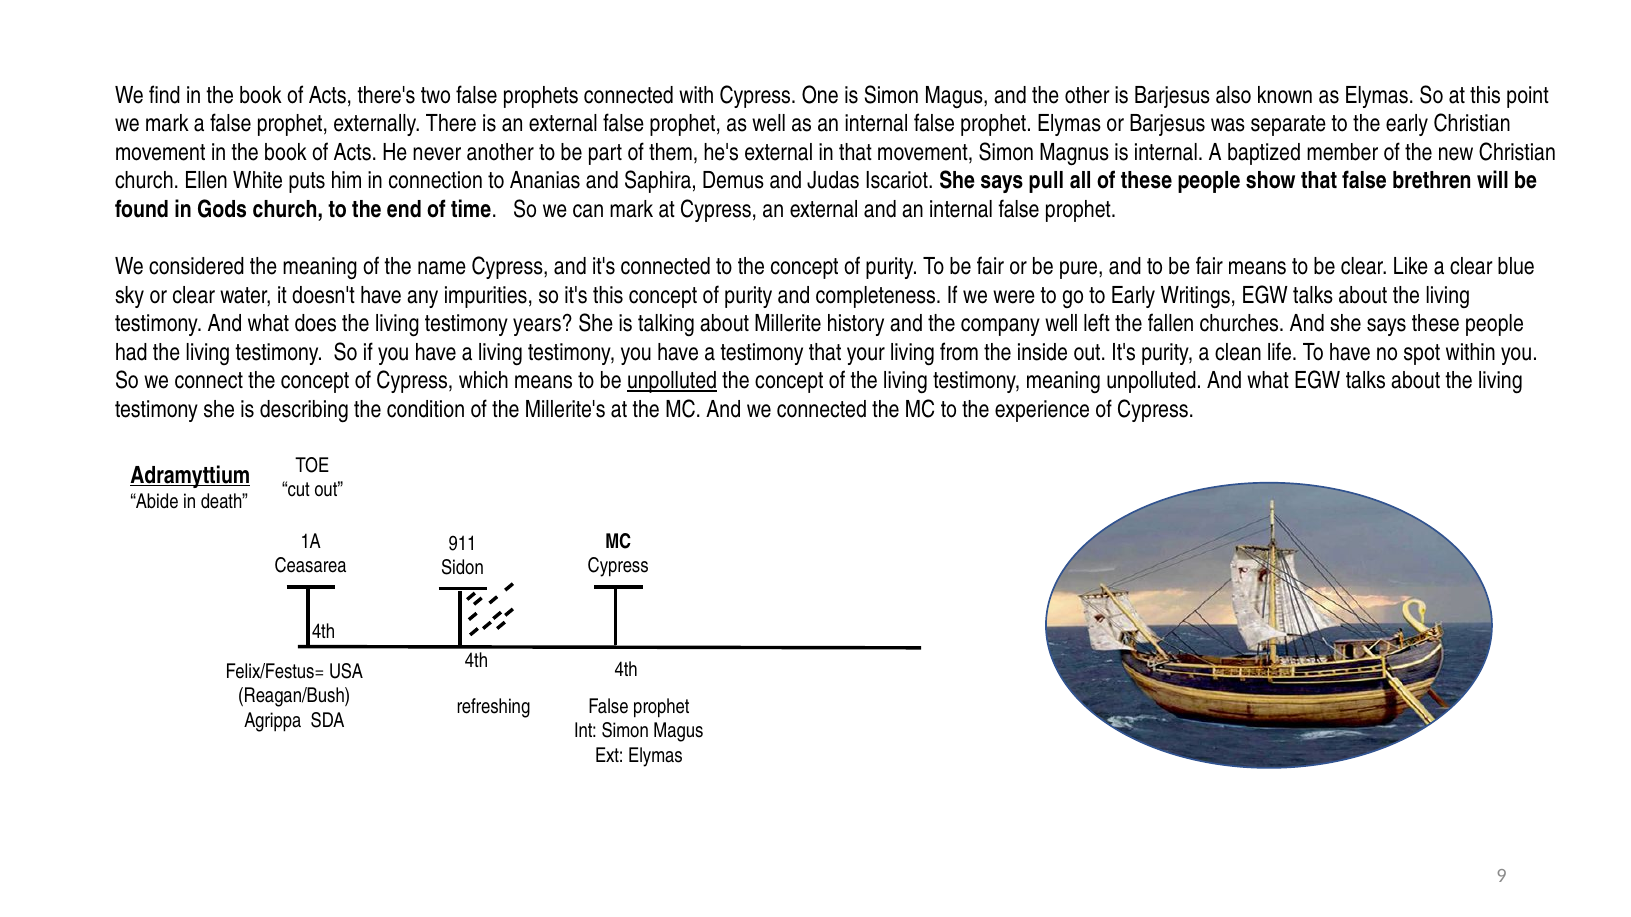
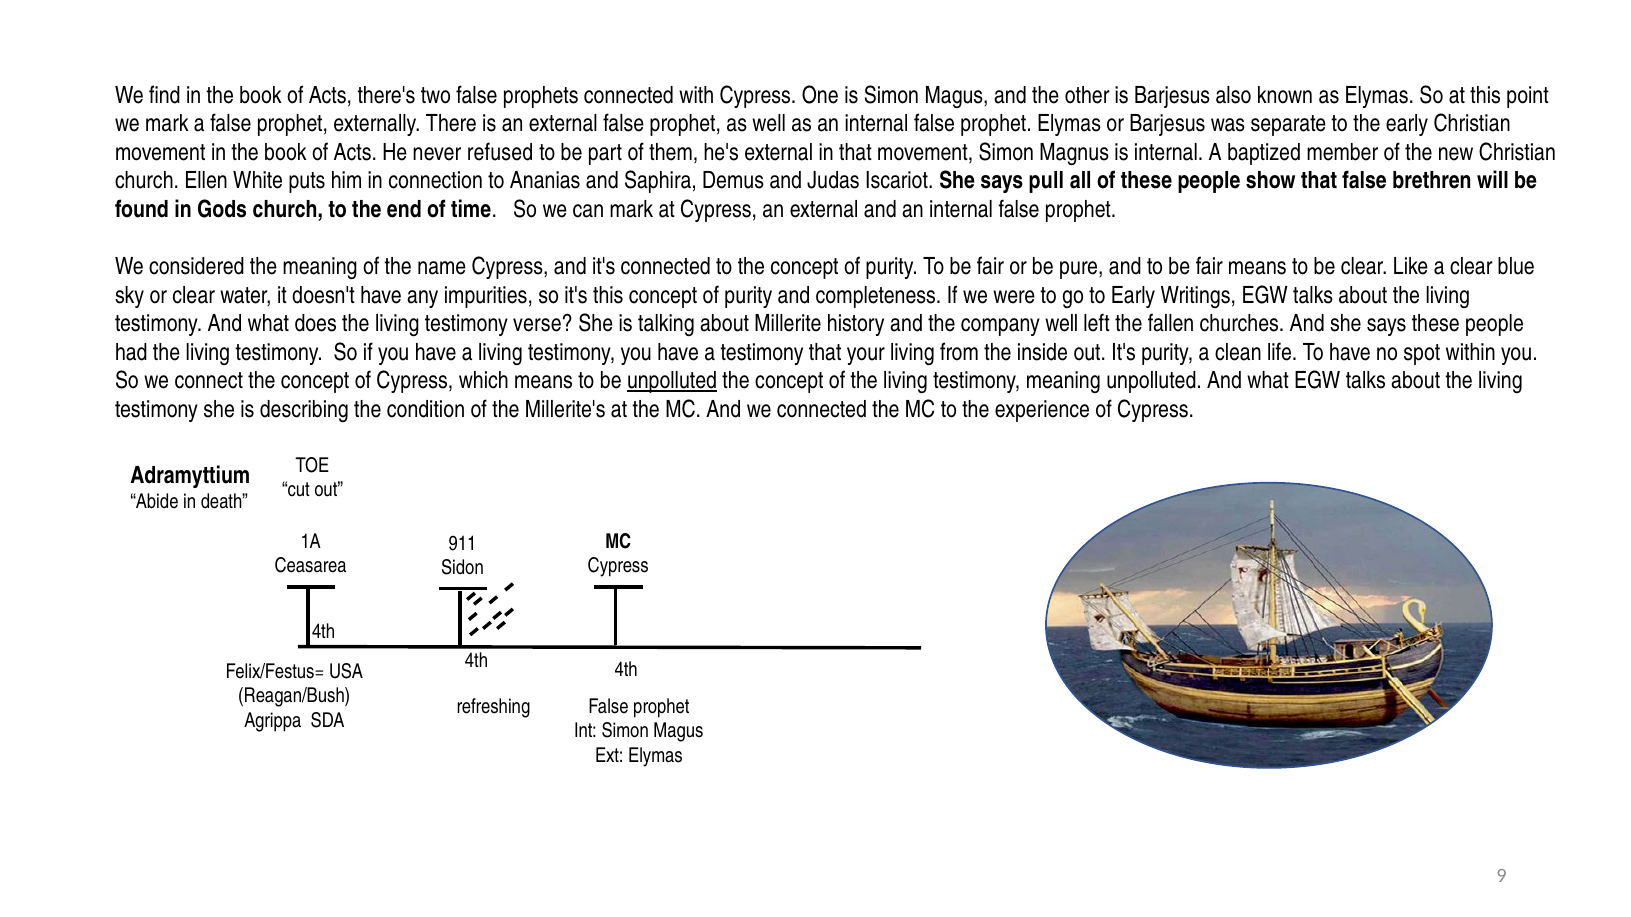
another: another -> refused
years: years -> verse
Adramyttium underline: present -> none
